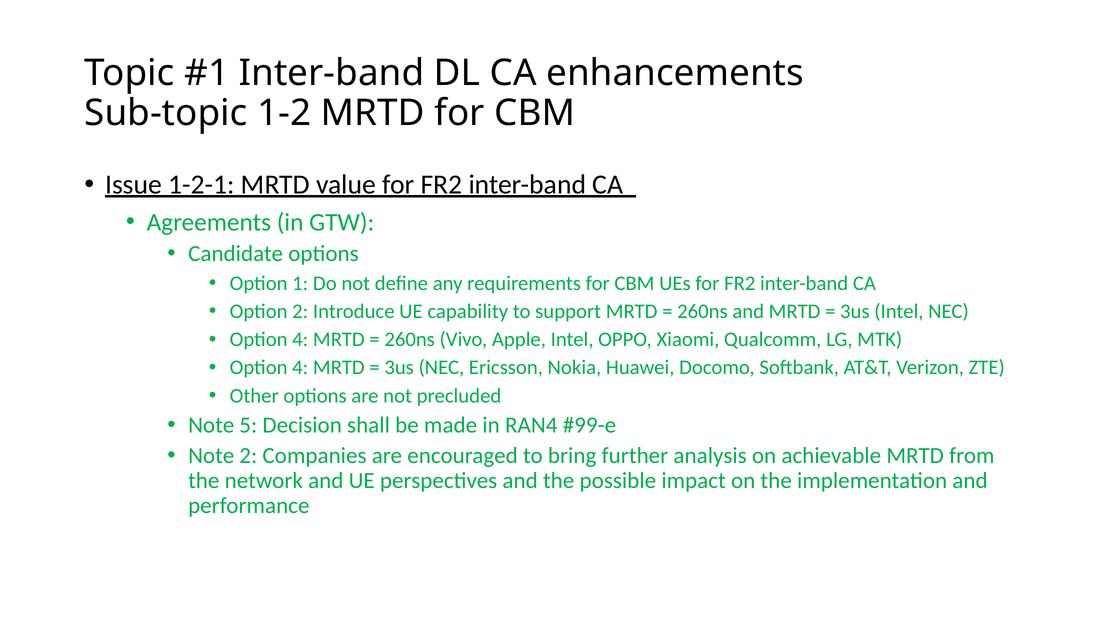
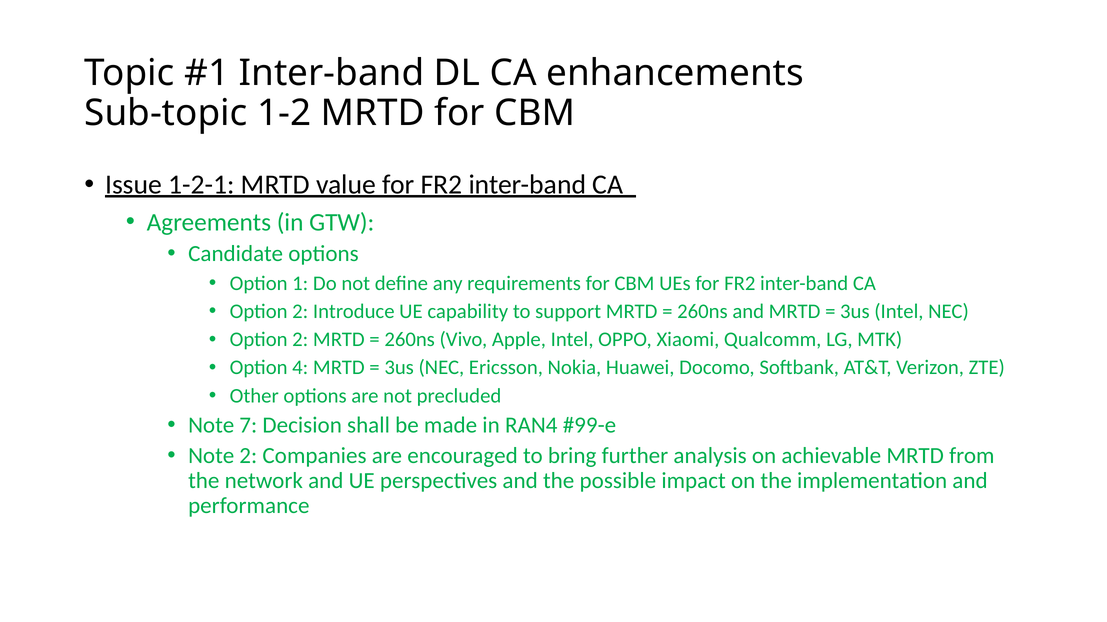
4 at (300, 340): 4 -> 2
5: 5 -> 7
